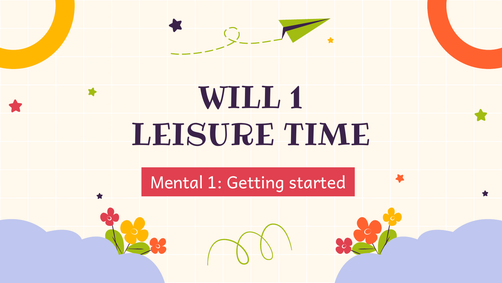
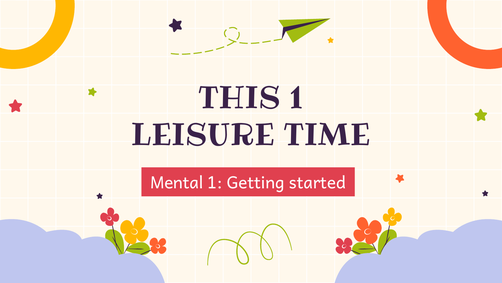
WILL: WILL -> THIS
